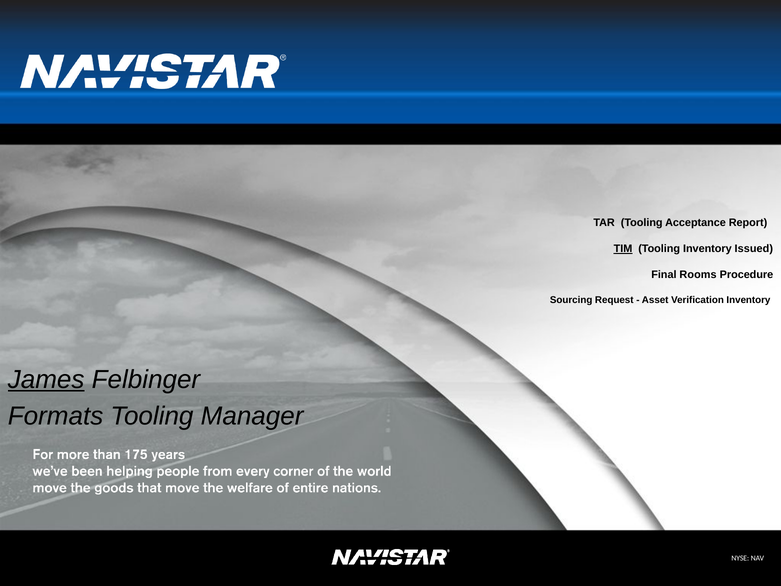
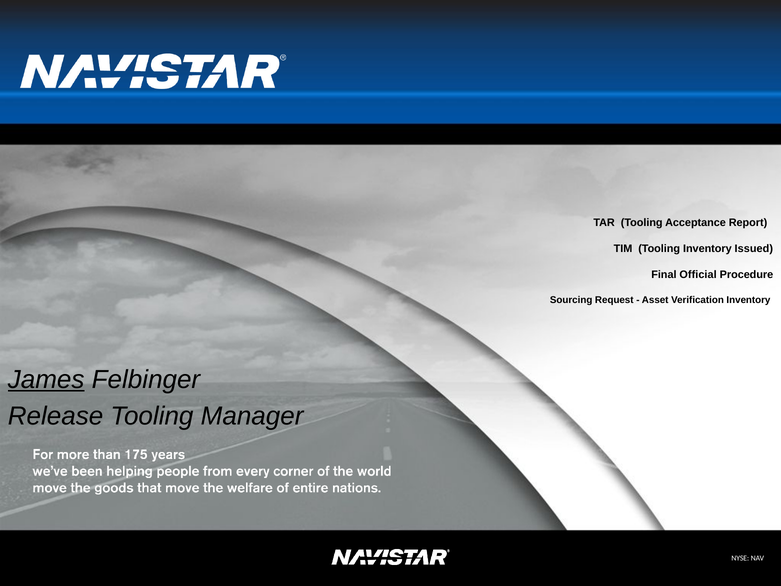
TIM underline: present -> none
Rooms: Rooms -> Official
Formats: Formats -> Release
